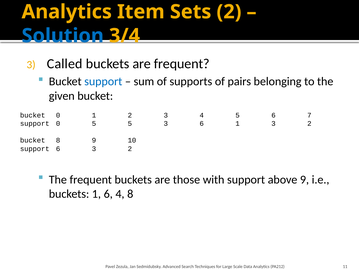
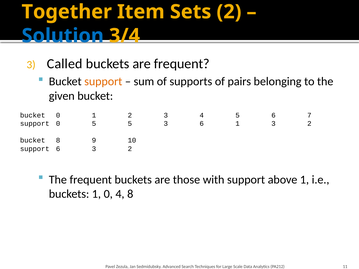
Analytics at (67, 12): Analytics -> Together
support at (103, 82) colour: blue -> orange
above 9: 9 -> 1
1 6: 6 -> 0
